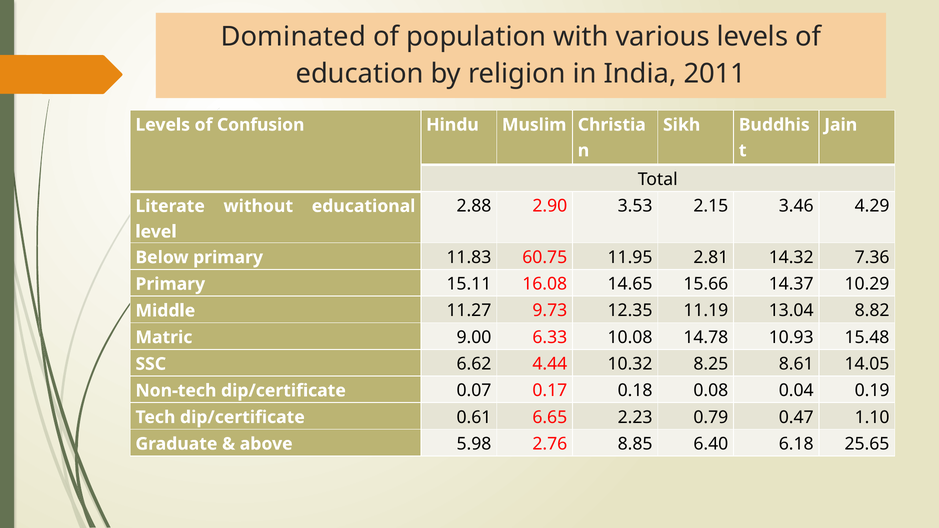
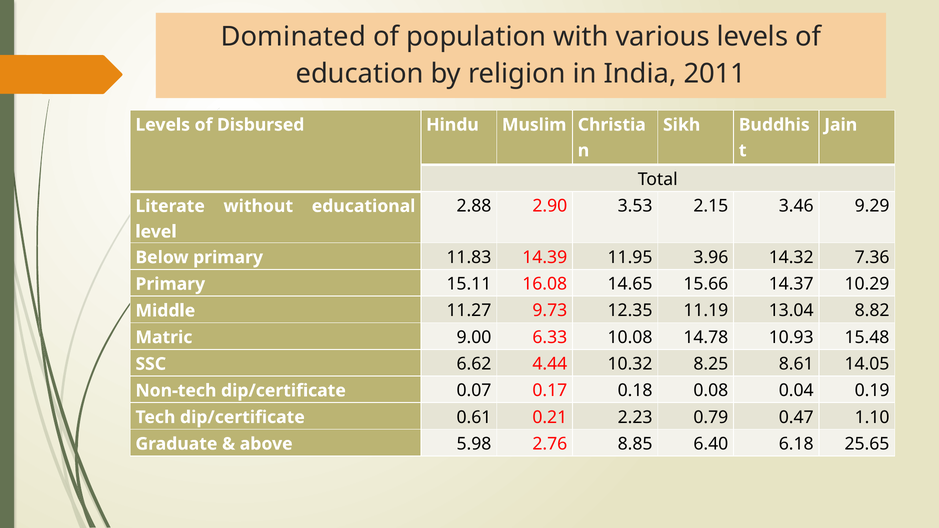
Confusion: Confusion -> Disbursed
4.29: 4.29 -> 9.29
60.75: 60.75 -> 14.39
2.81: 2.81 -> 3.96
6.65: 6.65 -> 0.21
